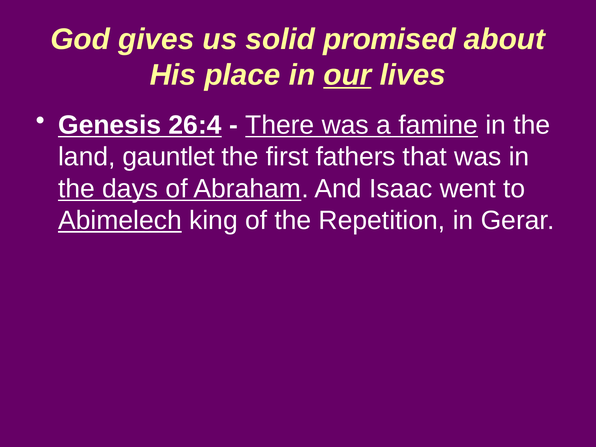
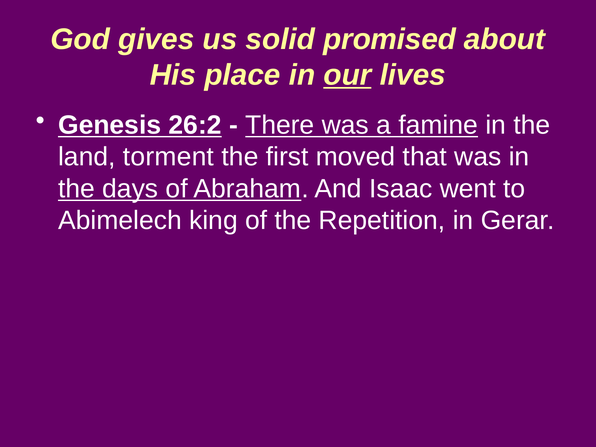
26:4: 26:4 -> 26:2
gauntlet: gauntlet -> torment
fathers: fathers -> moved
Abimelech underline: present -> none
